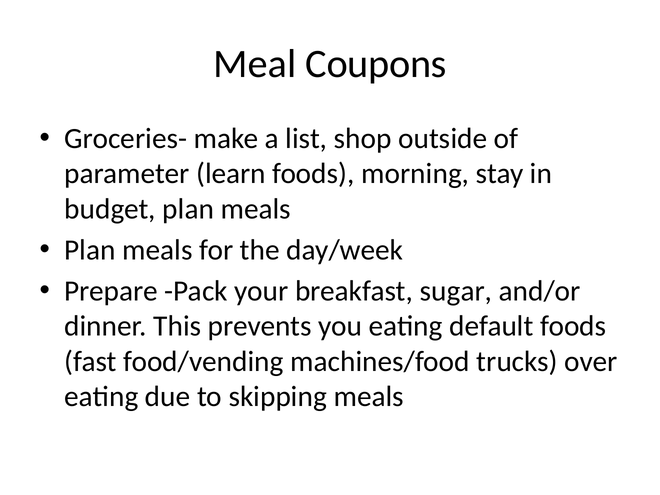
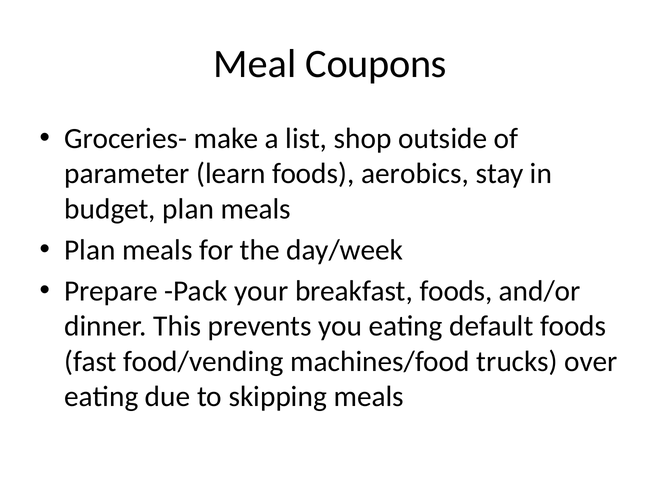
morning: morning -> aerobics
breakfast sugar: sugar -> foods
